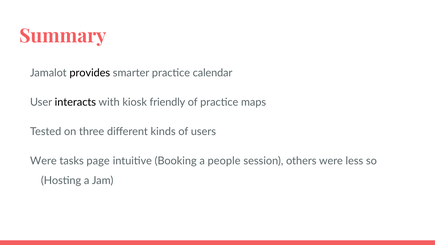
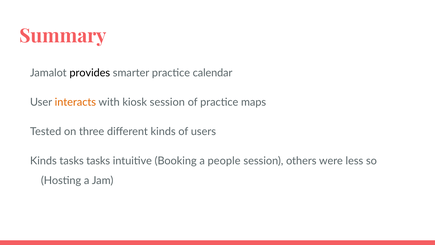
interacts colour: black -> orange
kiosk friendly: friendly -> session
Were at (43, 161): Were -> Kinds
tasks page: page -> tasks
